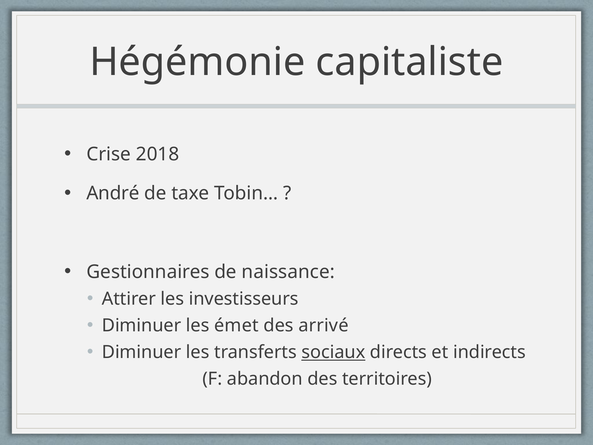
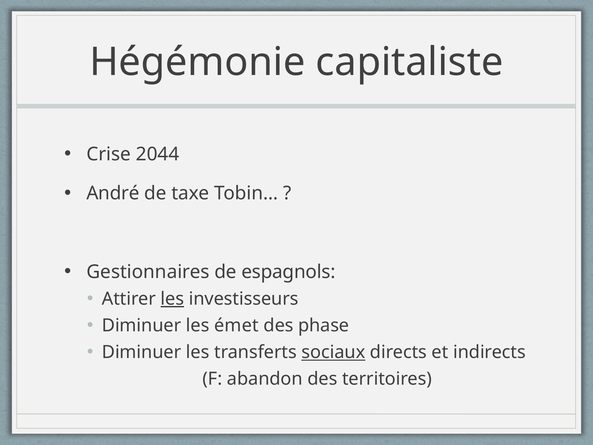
2018: 2018 -> 2044
naissance: naissance -> espagnols
les at (172, 299) underline: none -> present
arrivé: arrivé -> phase
